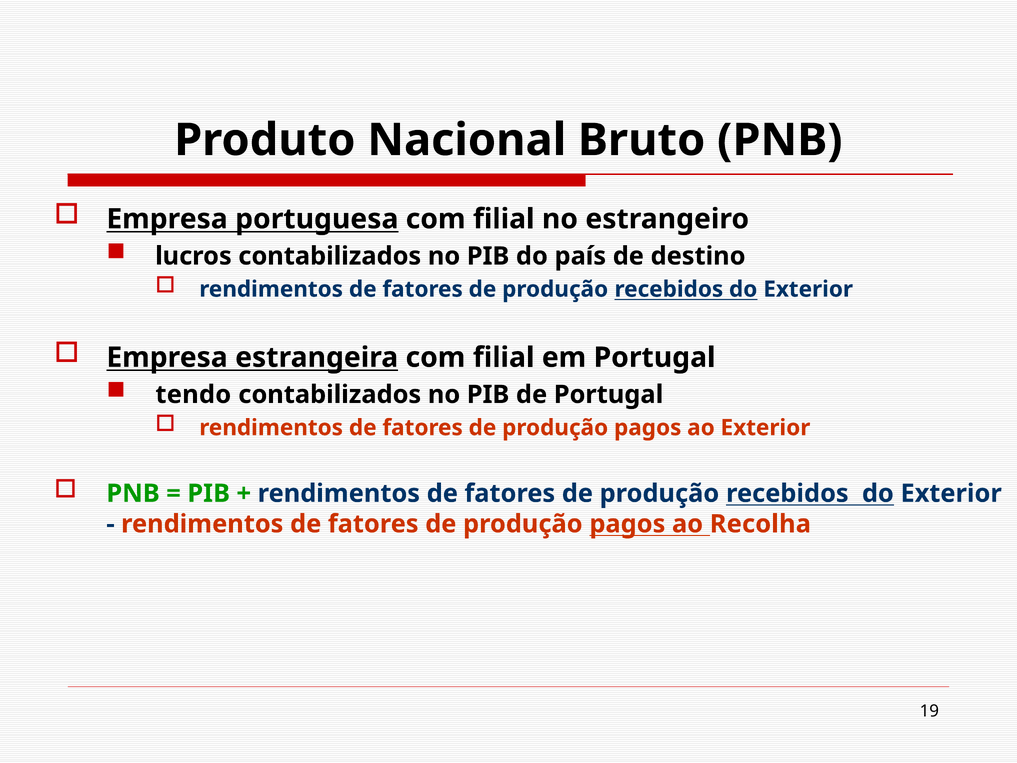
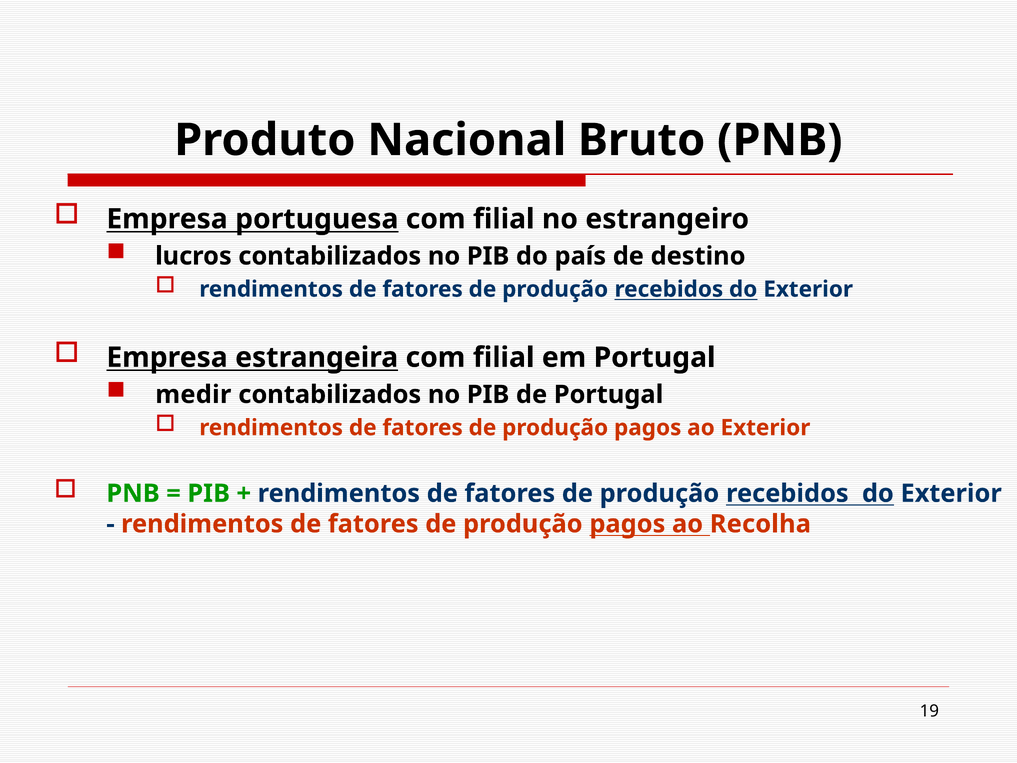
tendo: tendo -> medir
